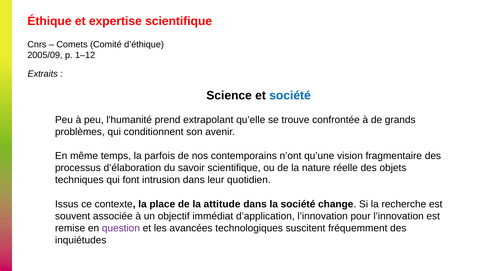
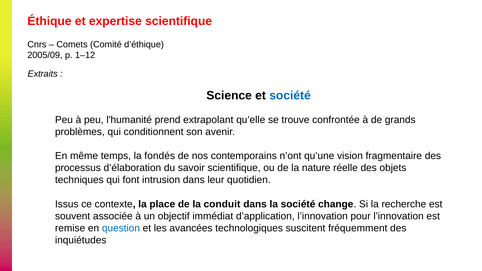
parfois: parfois -> fondés
attitude: attitude -> conduit
question colour: purple -> blue
